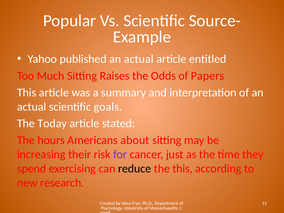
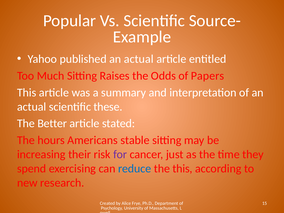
goals: goals -> these
Today: Today -> Better
about: about -> stable
reduce colour: black -> blue
